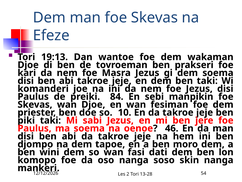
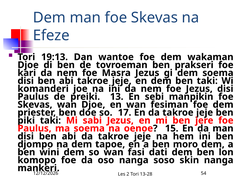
84: 84 -> 13
10: 10 -> 17
46: 46 -> 15
